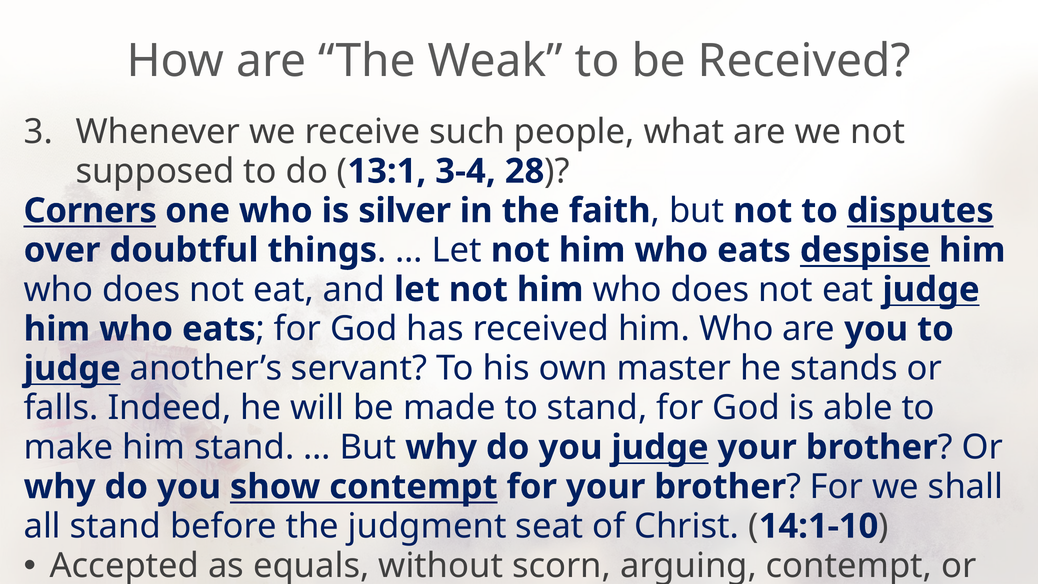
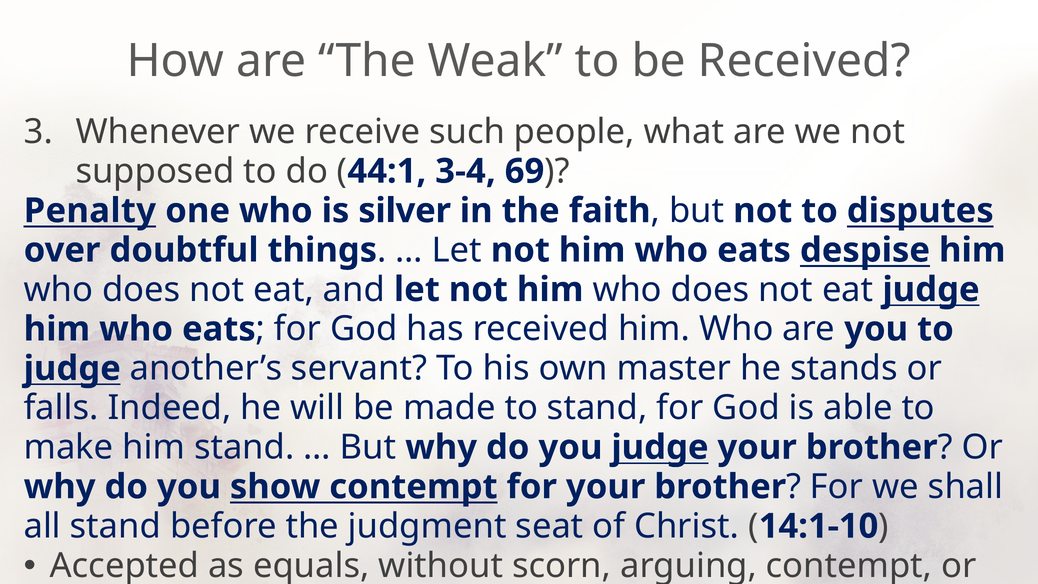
13:1: 13:1 -> 44:1
28: 28 -> 69
Corners: Corners -> Penalty
